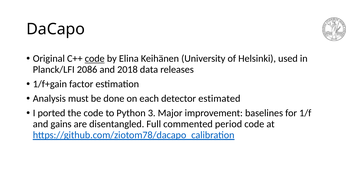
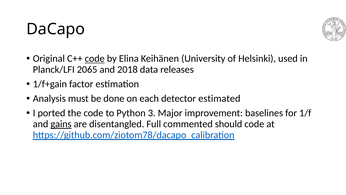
2086: 2086 -> 2065
gains underline: none -> present
period: period -> should
